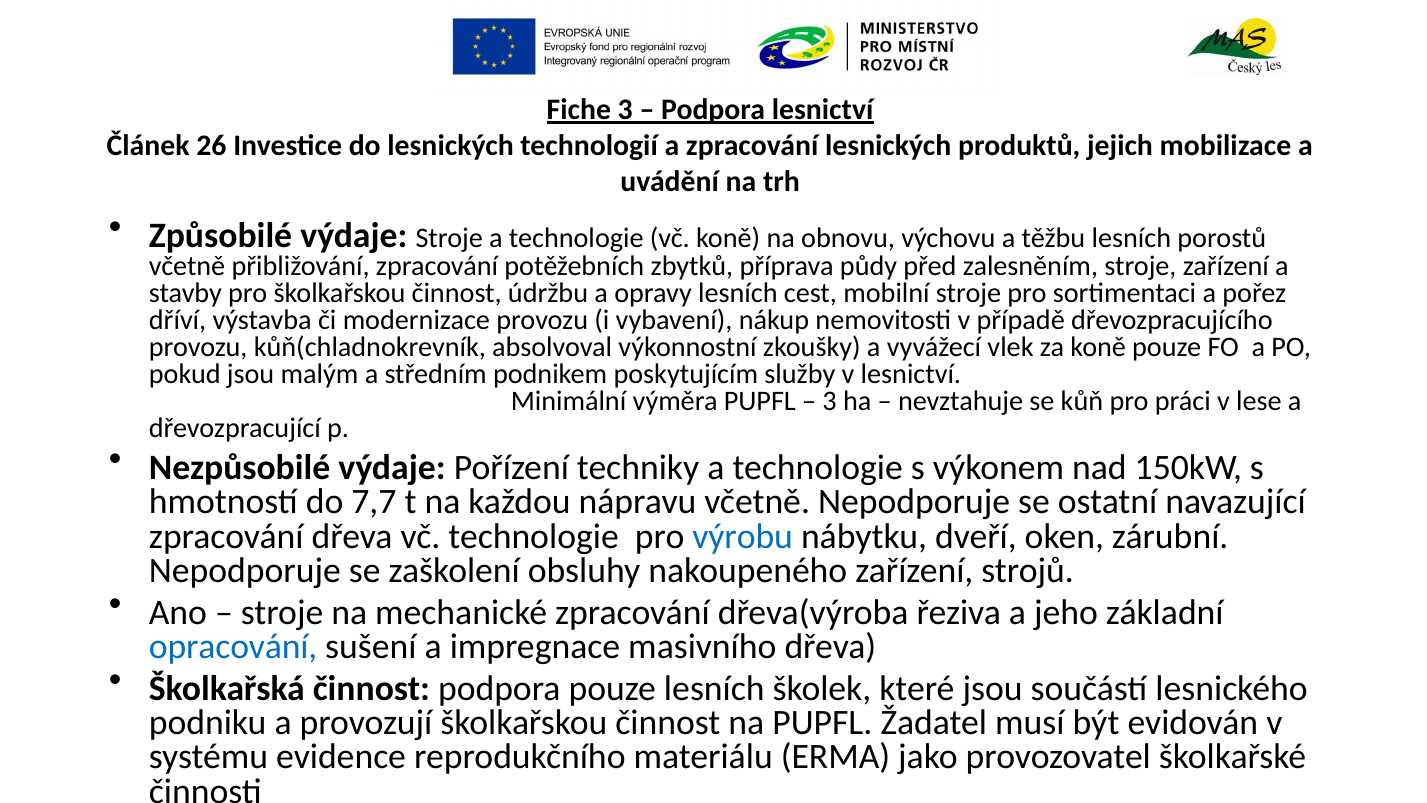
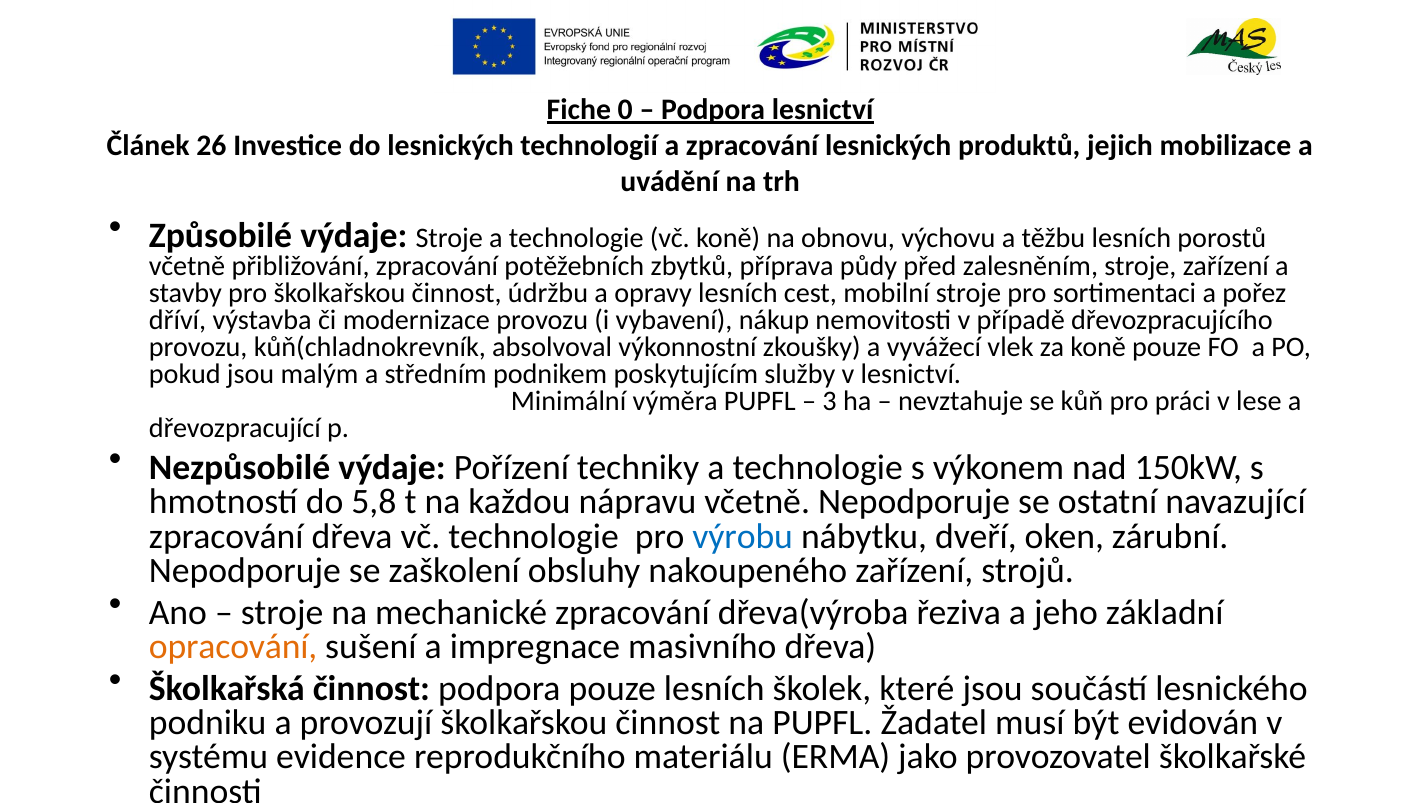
Fiche 3: 3 -> 0
7,7: 7,7 -> 5,8
opracování colour: blue -> orange
